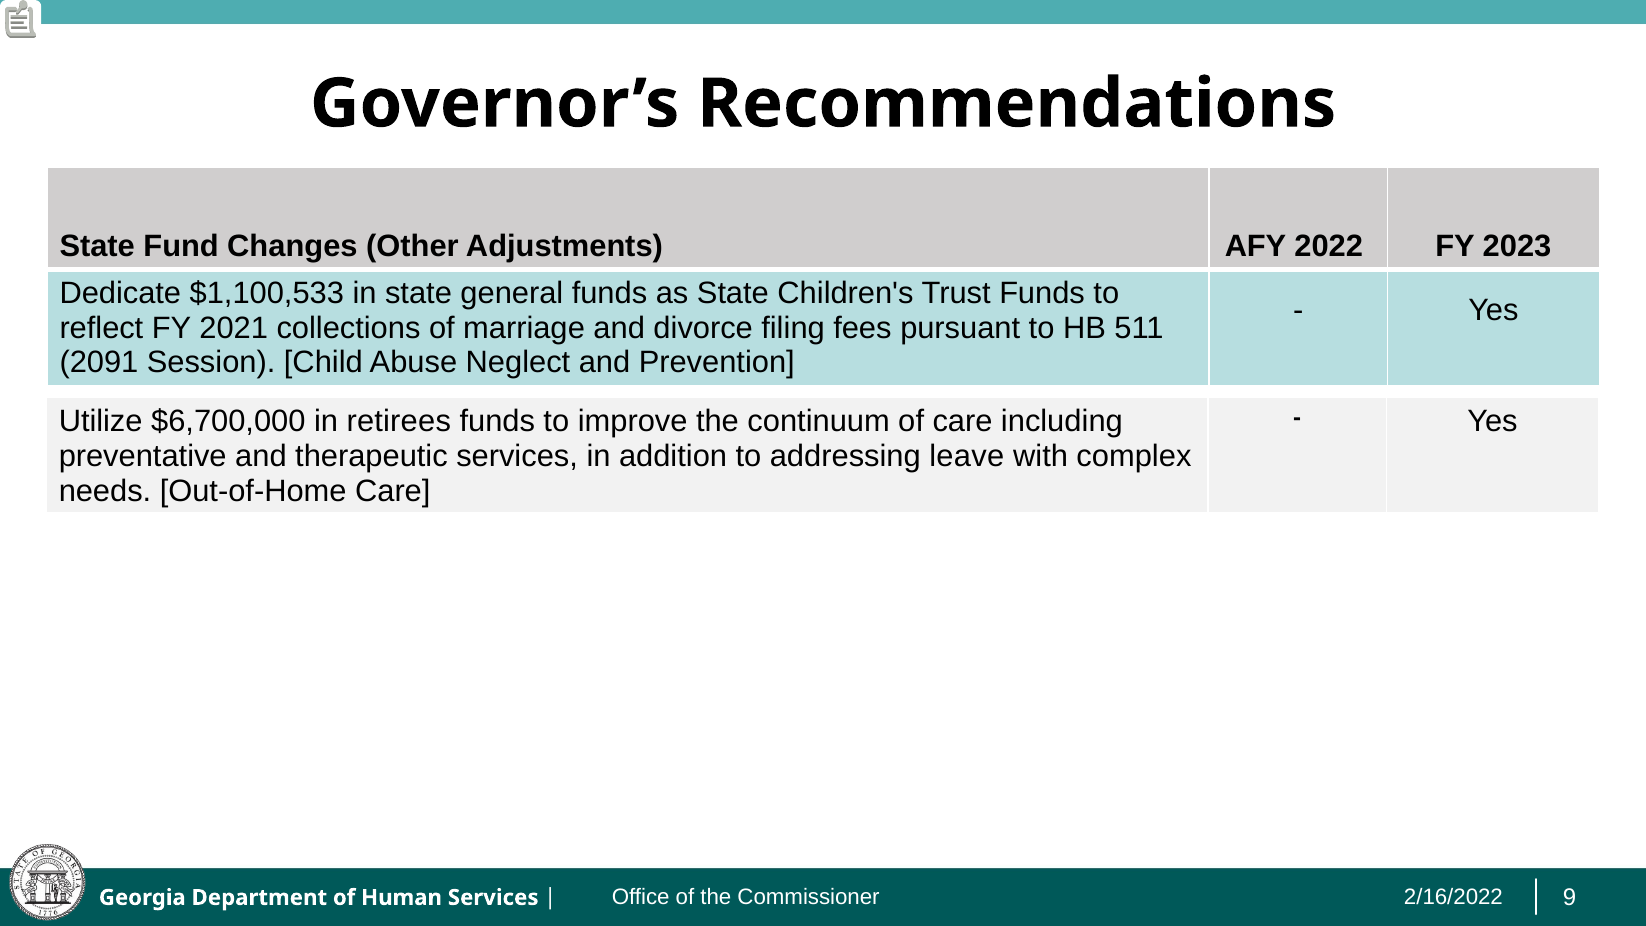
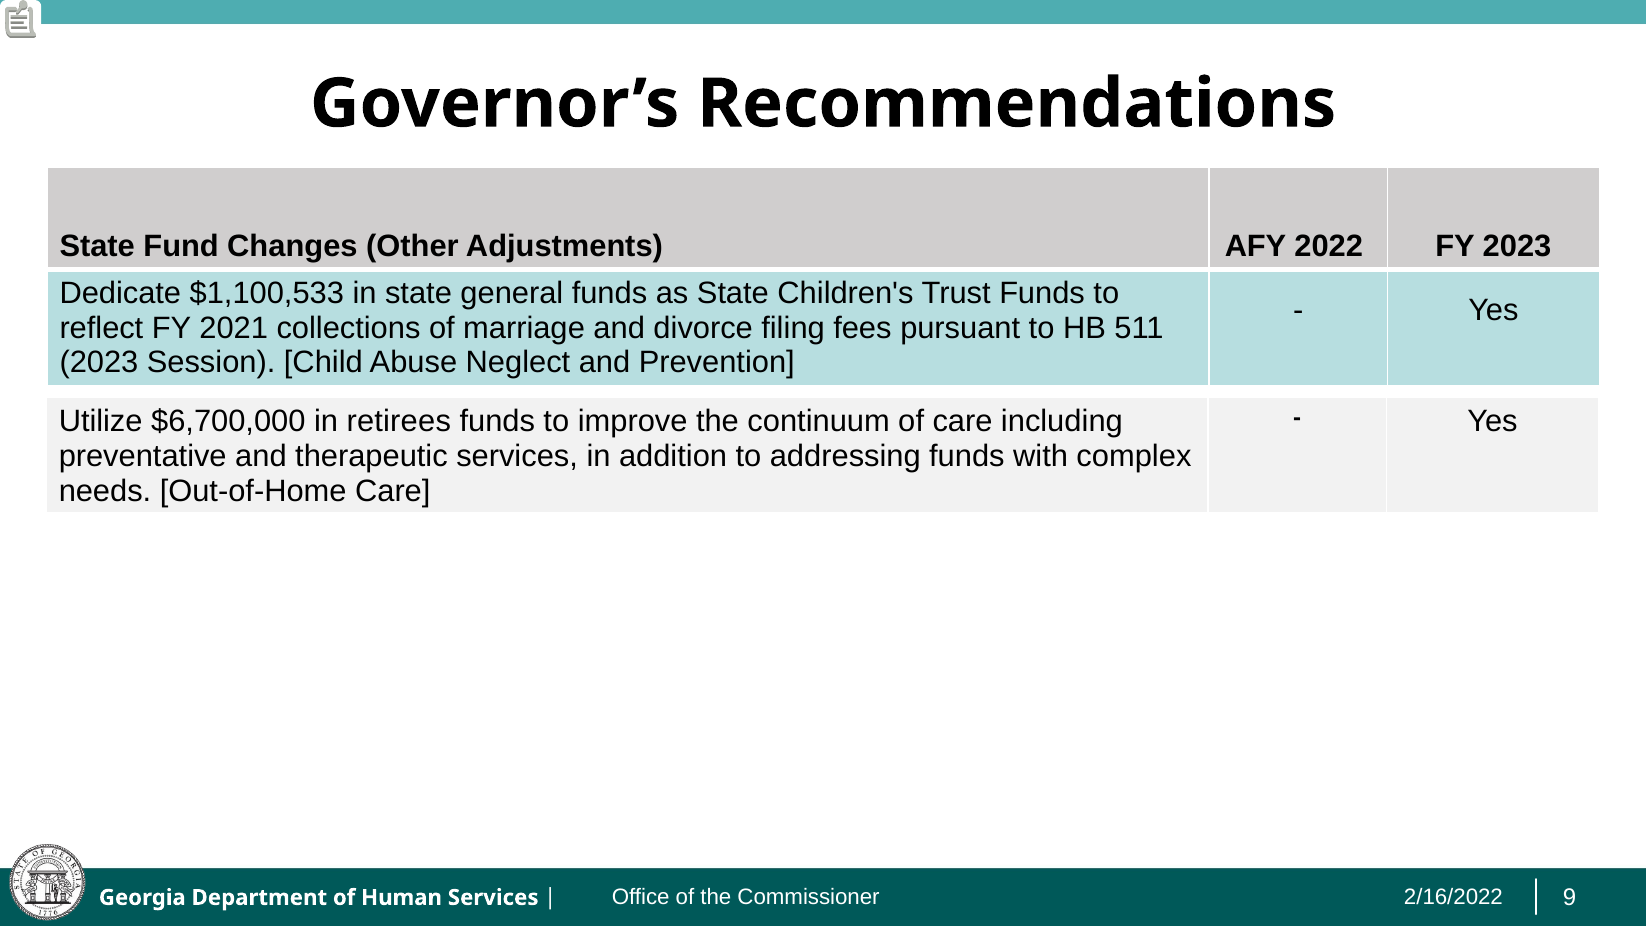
2091 at (99, 362): 2091 -> 2023
addressing leave: leave -> funds
